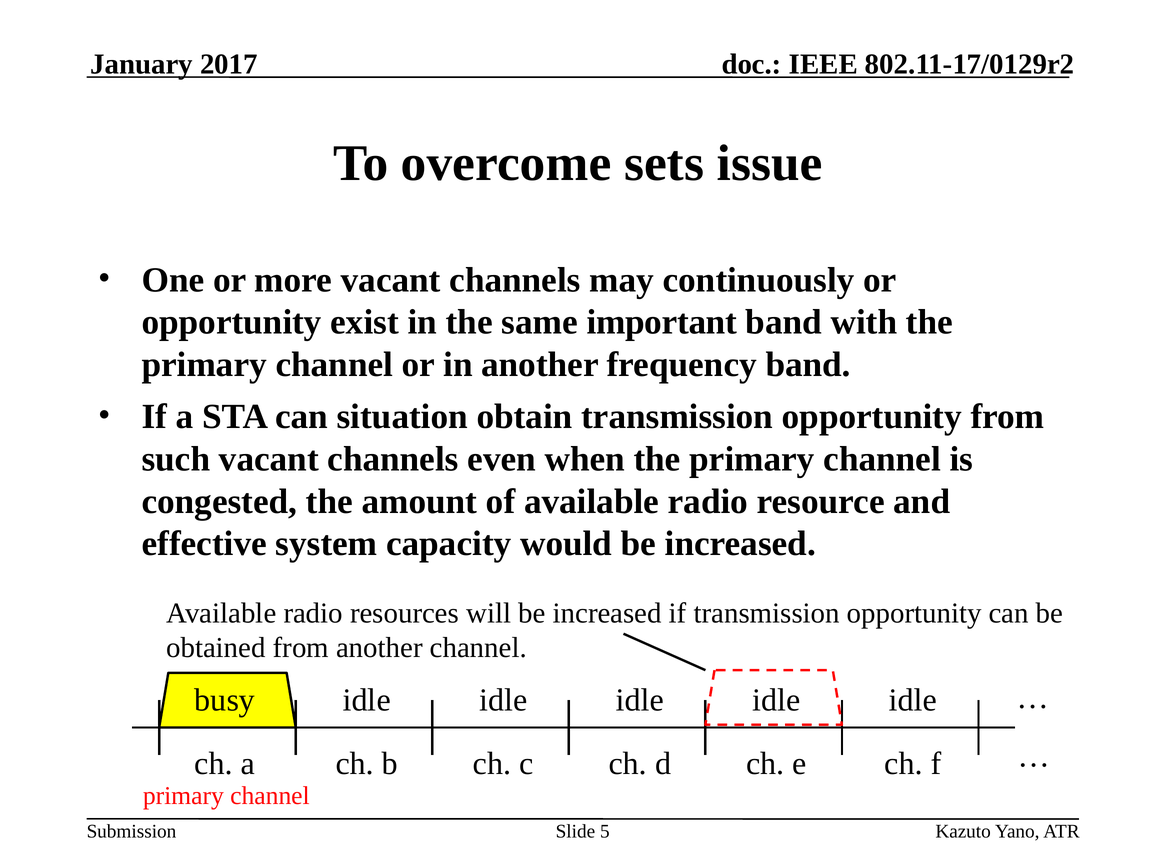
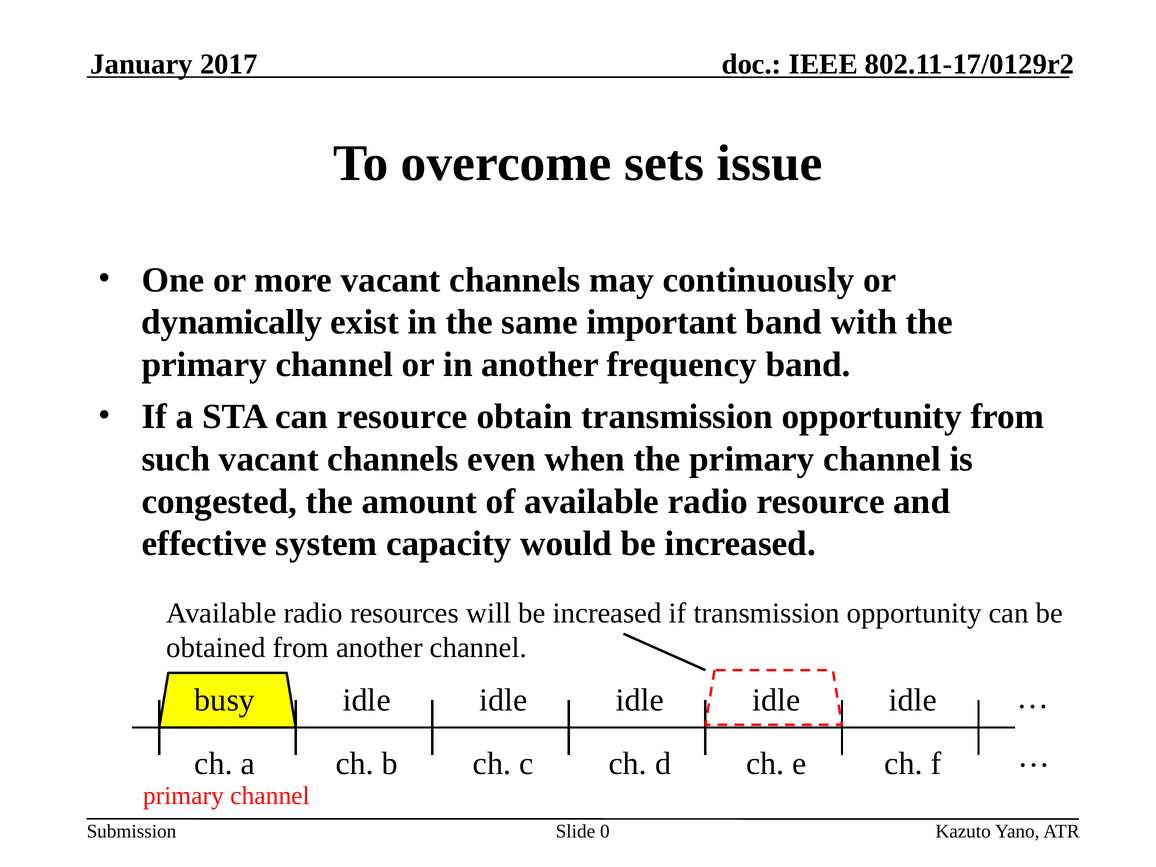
opportunity at (232, 322): opportunity -> dynamically
can situation: situation -> resource
5: 5 -> 0
